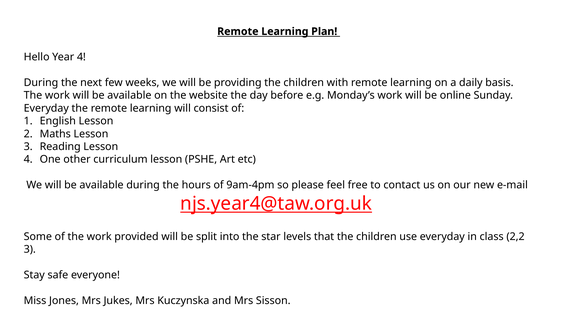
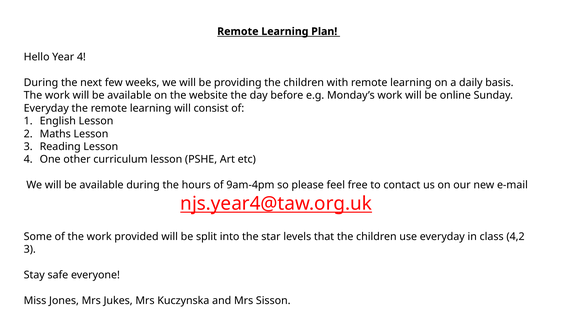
2,2: 2,2 -> 4,2
